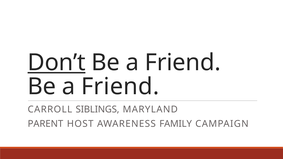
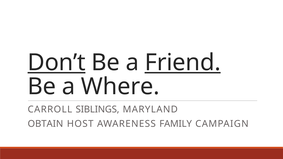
Friend at (183, 63) underline: none -> present
Friend at (120, 87): Friend -> Where
PARENT: PARENT -> OBTAIN
